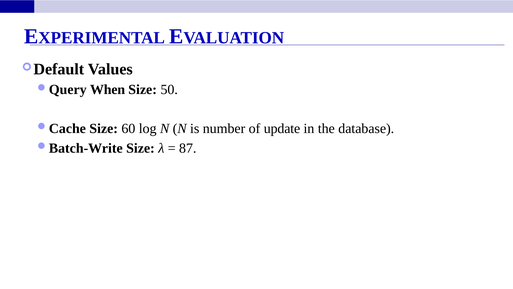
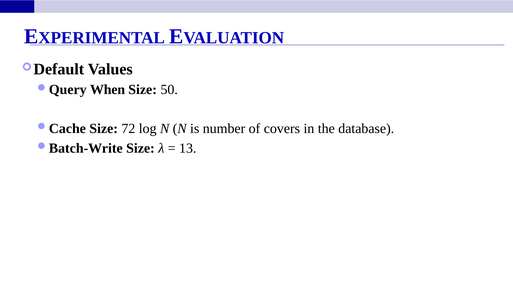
60: 60 -> 72
update: update -> covers
87: 87 -> 13
